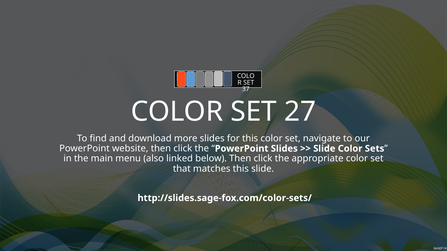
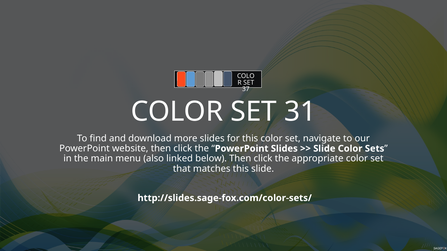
27: 27 -> 31
